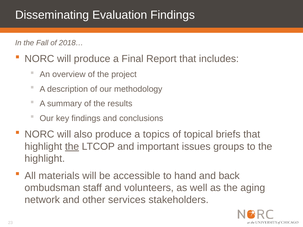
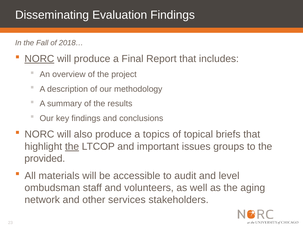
NORC at (39, 59) underline: none -> present
highlight at (45, 159): highlight -> provided
hand: hand -> audit
back: back -> level
